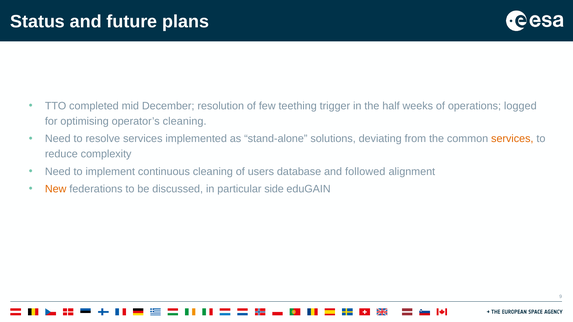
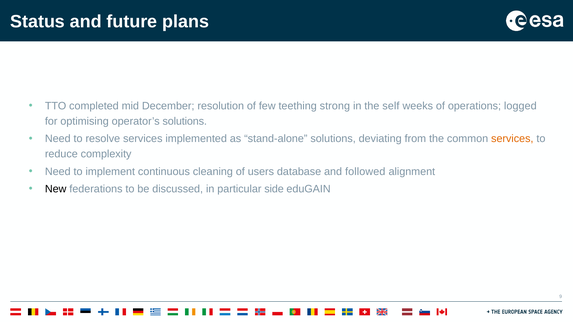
trigger: trigger -> strong
half: half -> self
operator’s cleaning: cleaning -> solutions
New colour: orange -> black
